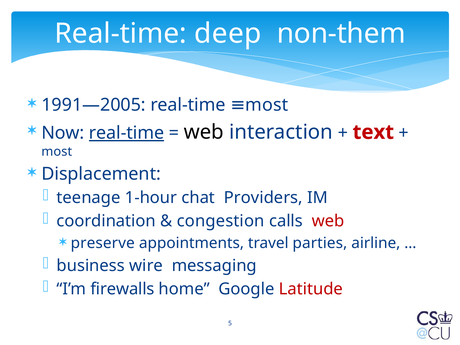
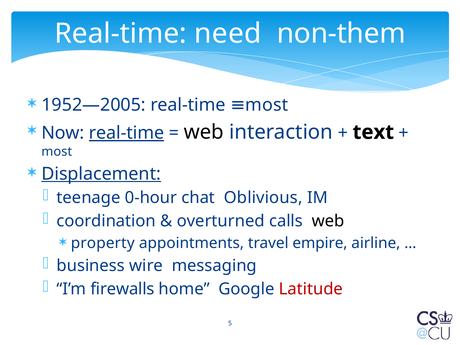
deep: deep -> need
1991—2005: 1991—2005 -> 1952—2005
text colour: red -> black
Displacement underline: none -> present
1-hour: 1-hour -> 0-hour
Providers: Providers -> Oblivious
congestion: congestion -> overturned
web at (328, 221) colour: red -> black
preserve: preserve -> property
parties: parties -> empire
